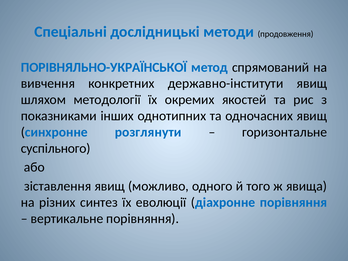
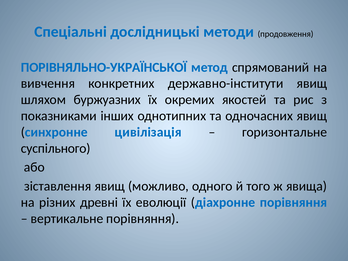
методології: методології -> буржуазних
розглянути: розглянути -> цивілізація
синтез: синтез -> древні
